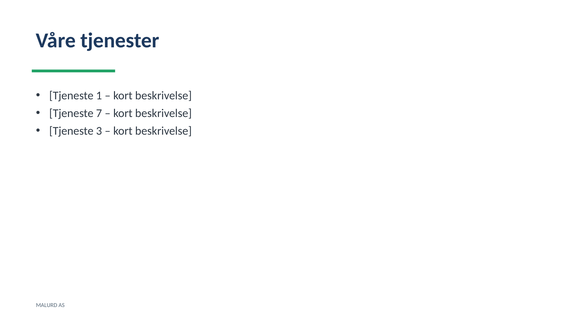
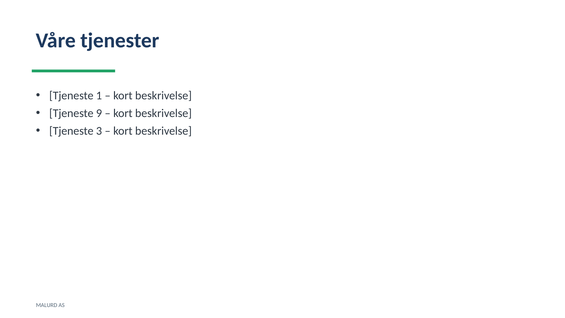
7: 7 -> 9
